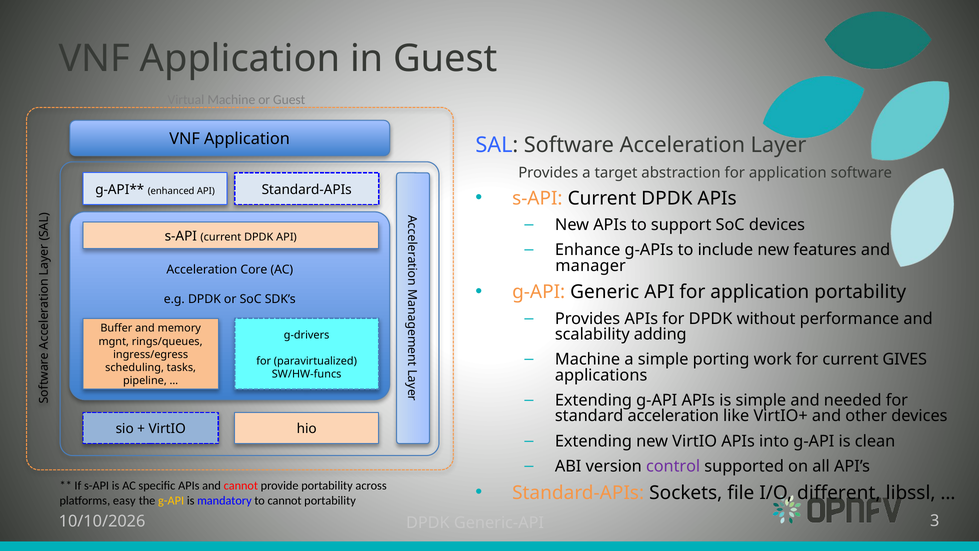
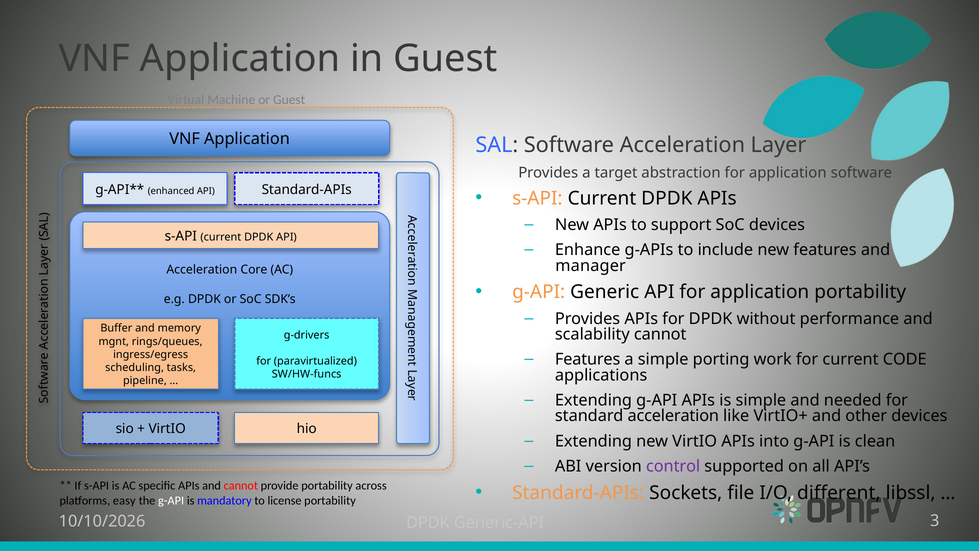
scalability adding: adding -> cannot
Machine at (588, 359): Machine -> Features
GIVES: GIVES -> CODE
g-API at (171, 500) colour: yellow -> white
to cannot: cannot -> license
